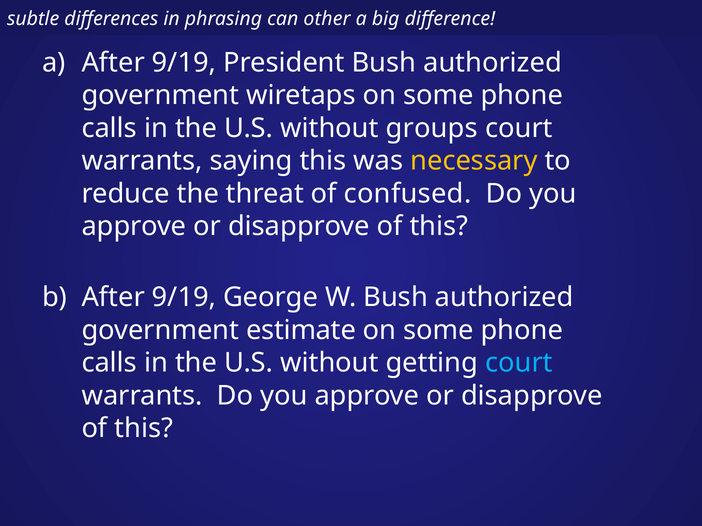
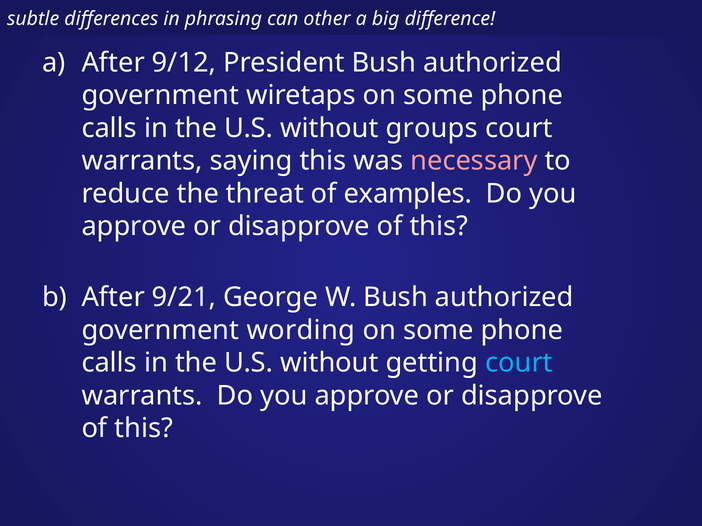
a After 9/19: 9/19 -> 9/12
necessary colour: yellow -> pink
confused: confused -> examples
9/19 at (184, 298): 9/19 -> 9/21
estimate: estimate -> wording
